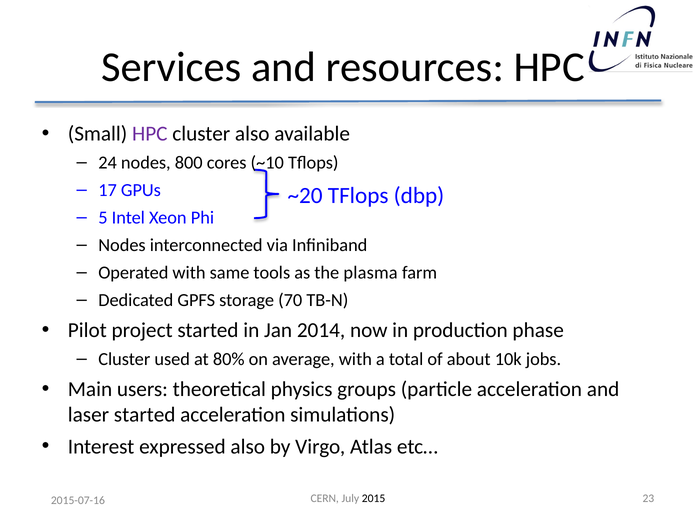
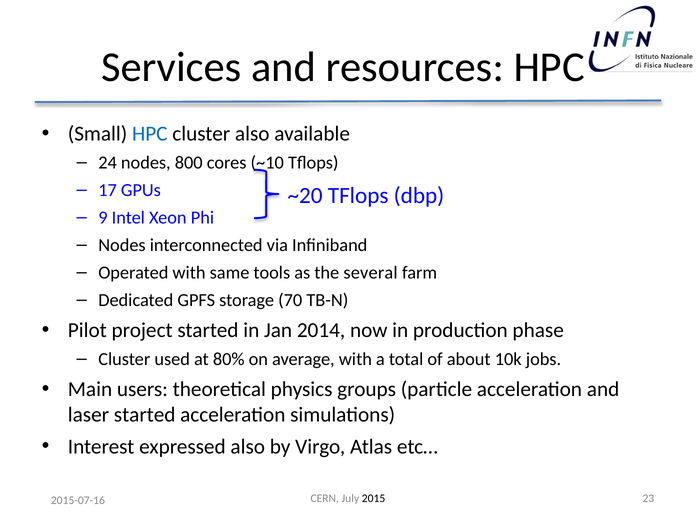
HPC at (150, 134) colour: purple -> blue
5: 5 -> 9
plasma: plasma -> several
